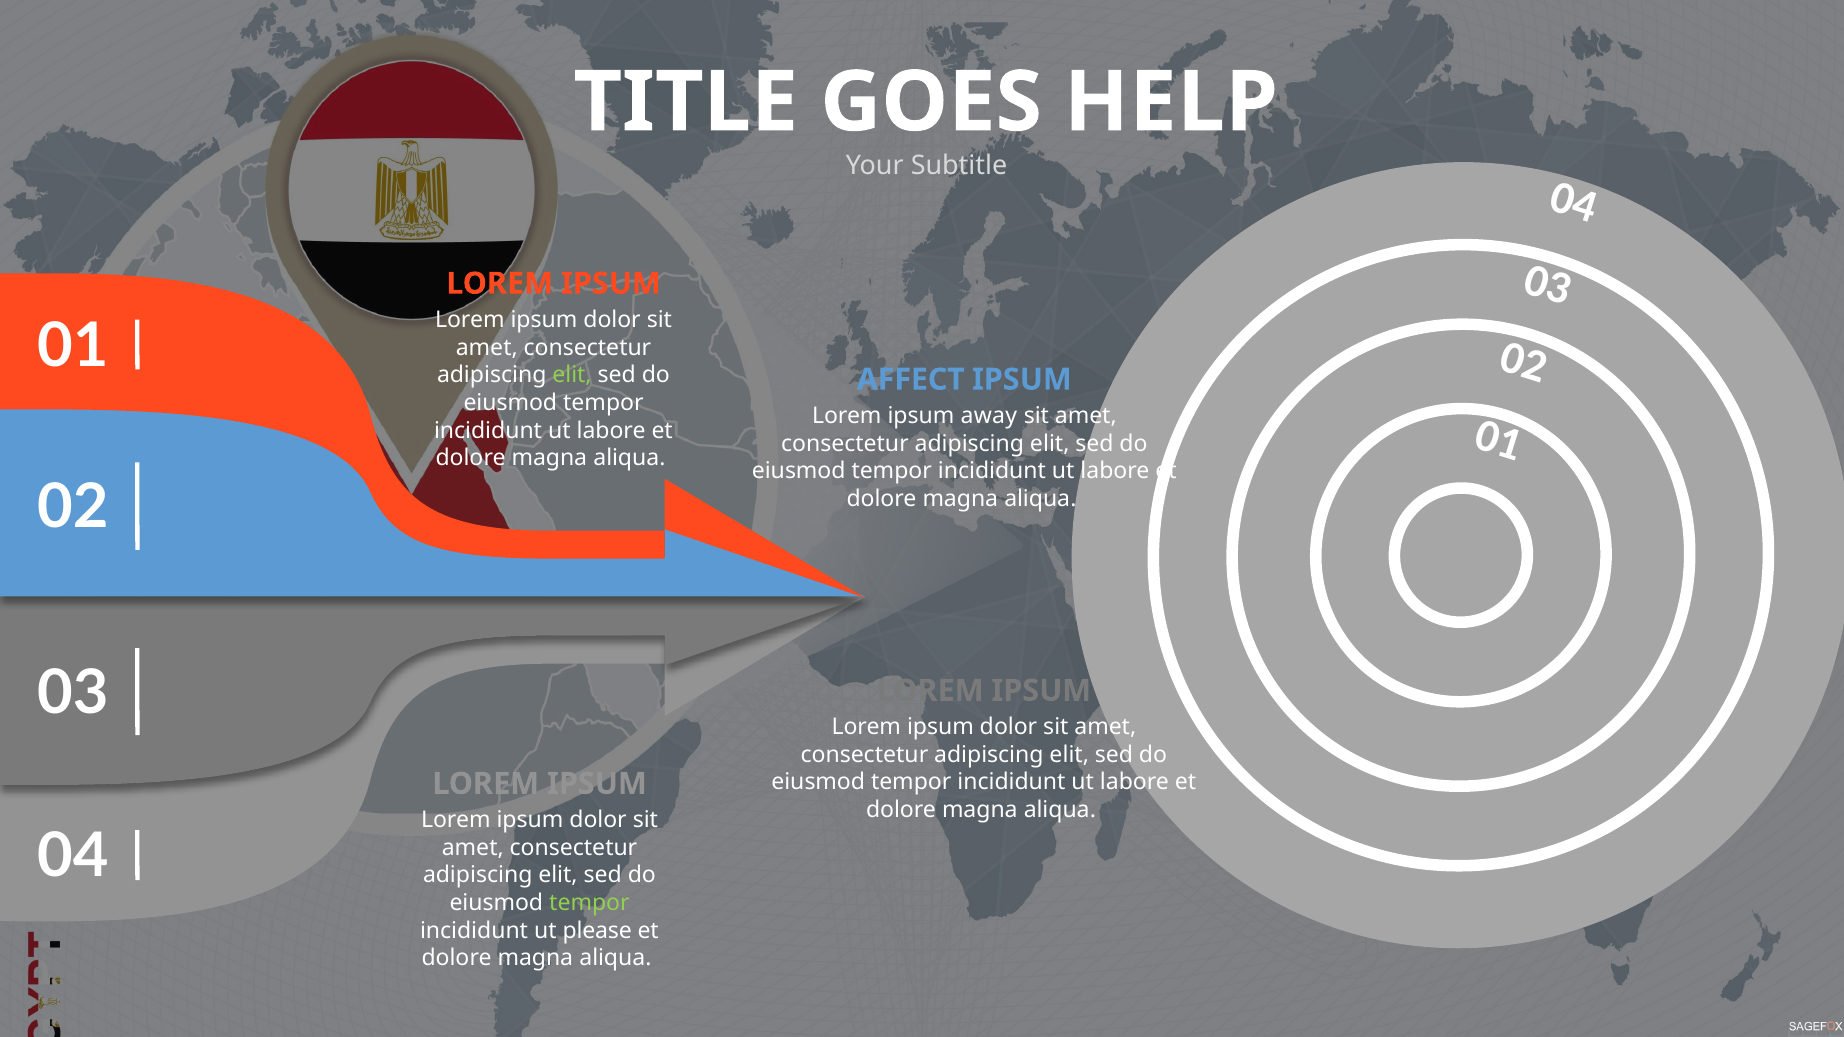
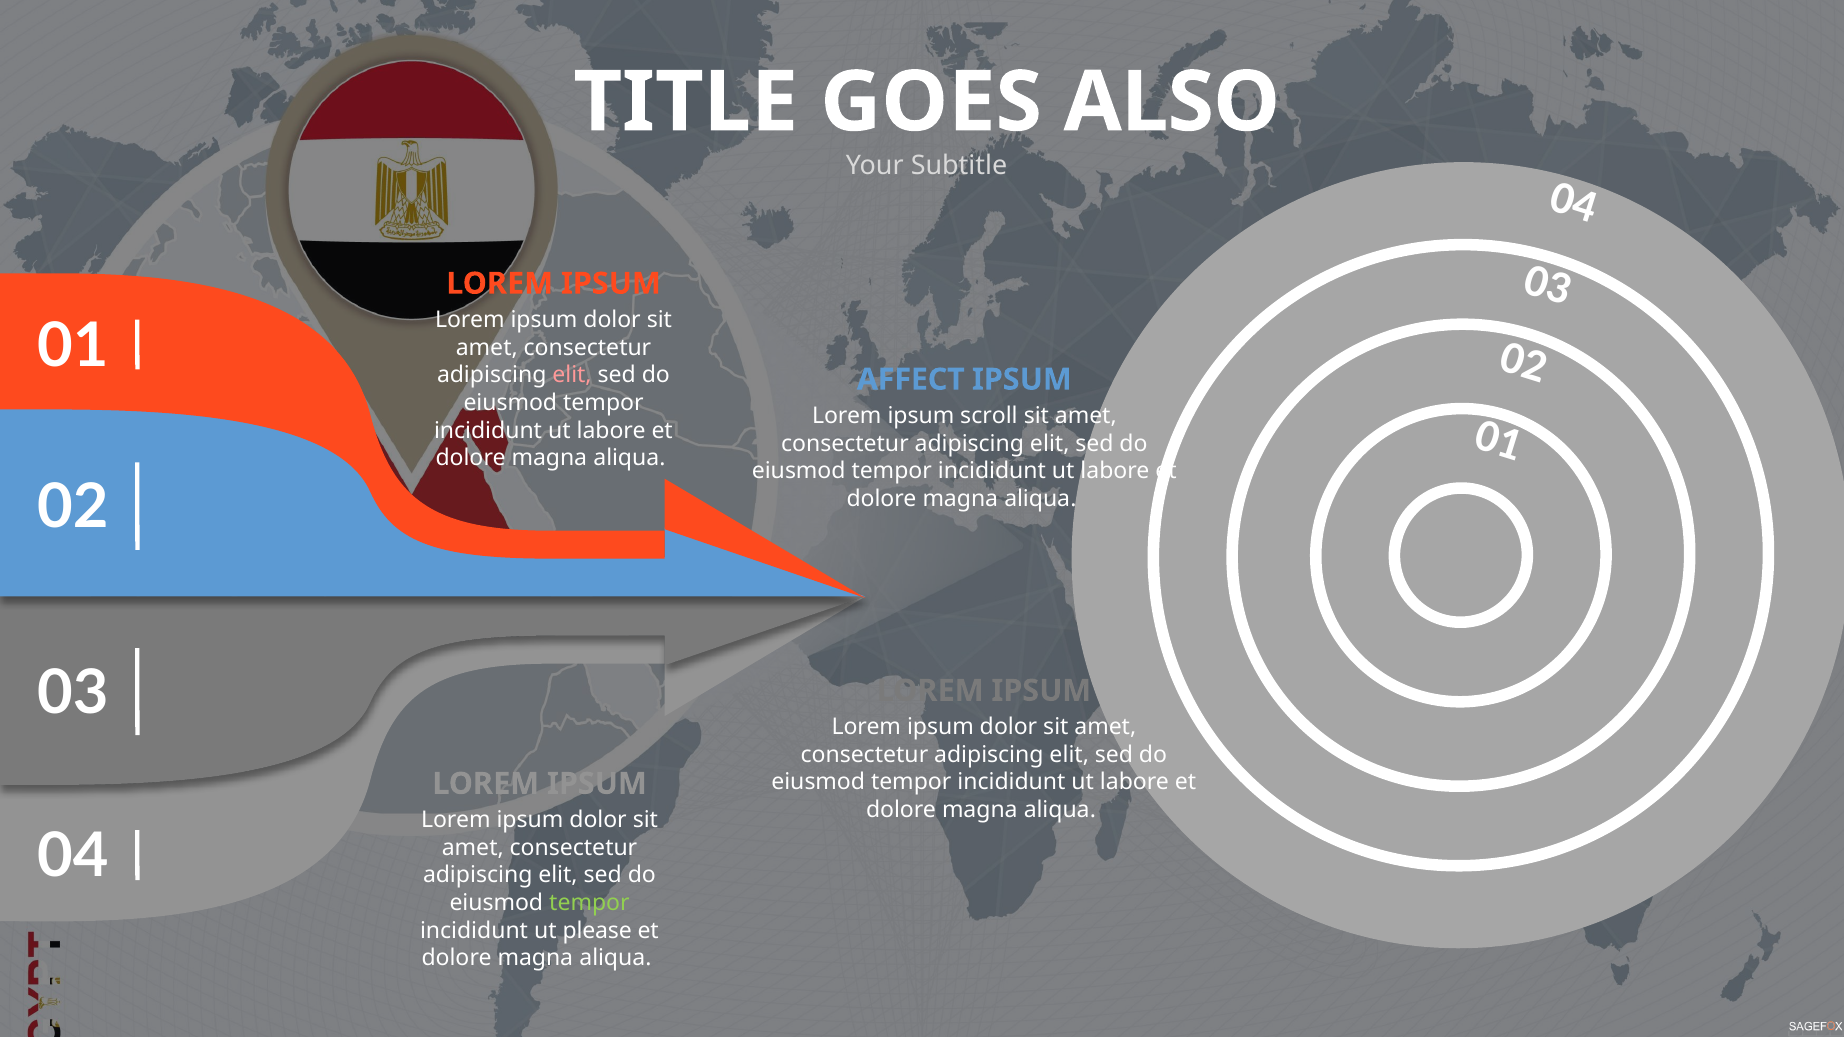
HELP: HELP -> ALSO
elit at (572, 375) colour: light green -> pink
away: away -> scroll
